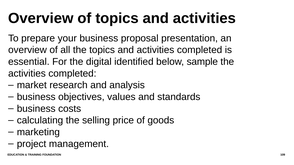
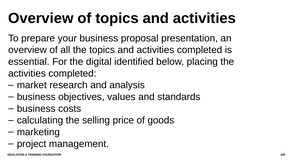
sample: sample -> placing
